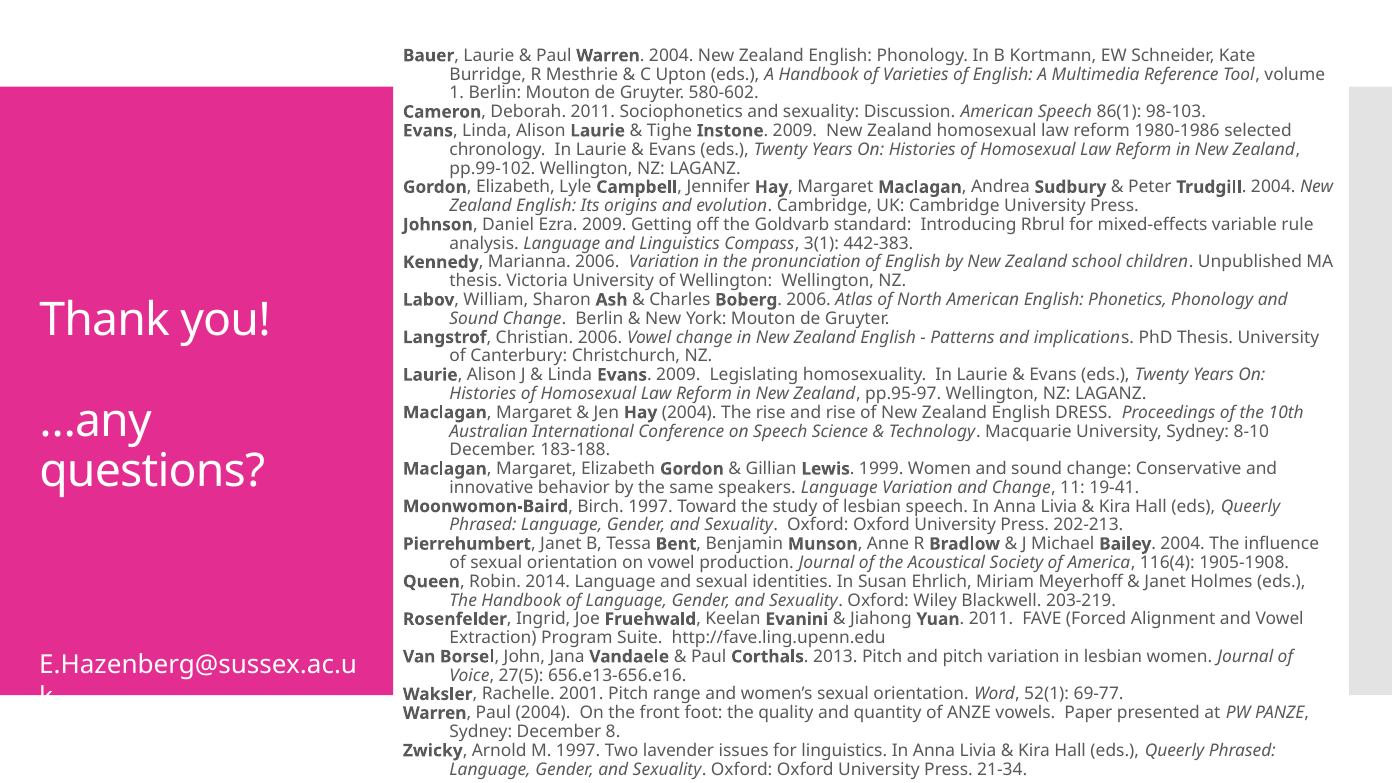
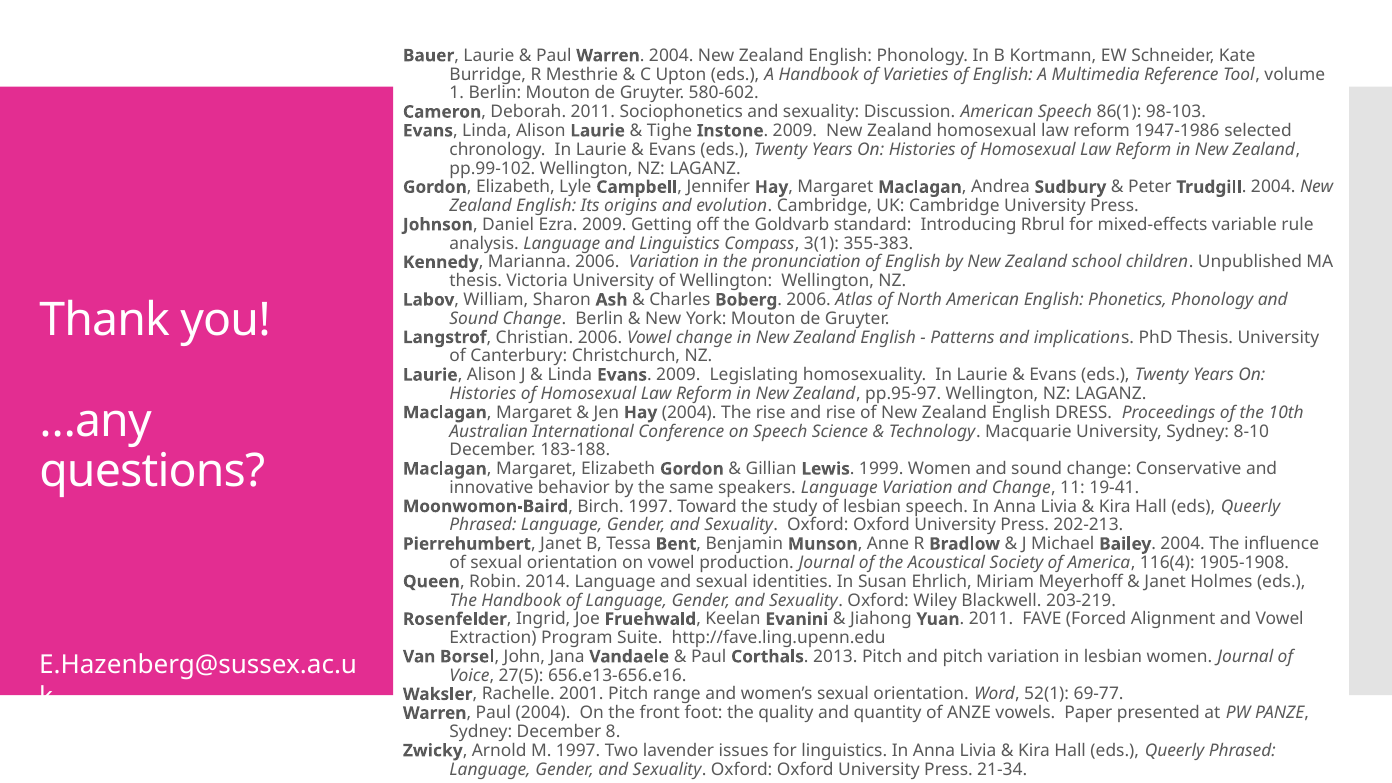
1980-1986: 1980-1986 -> 1947-1986
442-383: 442-383 -> 355-383
